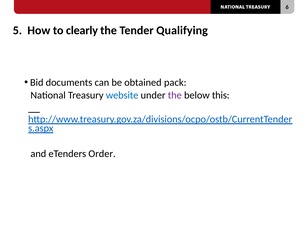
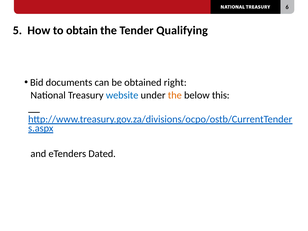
clearly: clearly -> obtain
pack: pack -> right
the at (175, 95) colour: purple -> orange
Order: Order -> Dated
